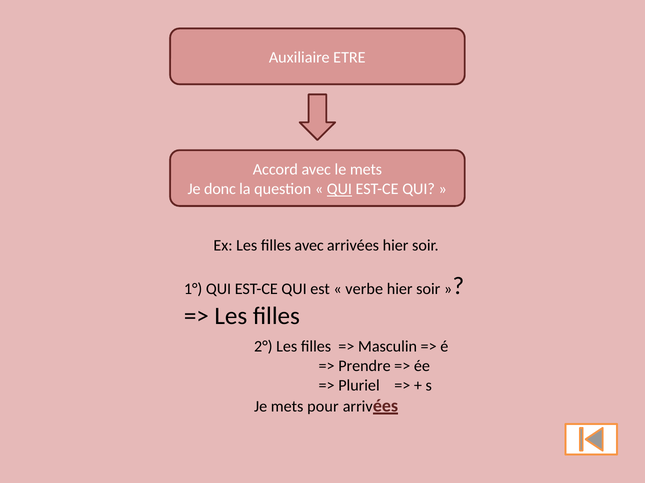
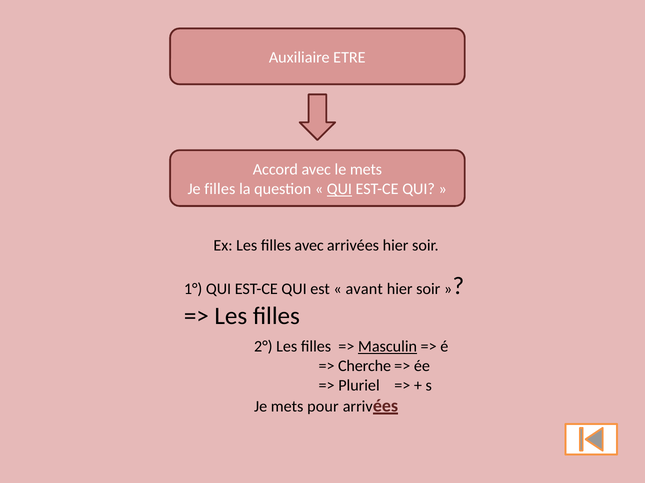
Je donc: donc -> filles
verbe: verbe -> avant
Masculin underline: none -> present
Prendre: Prendre -> Cherche
